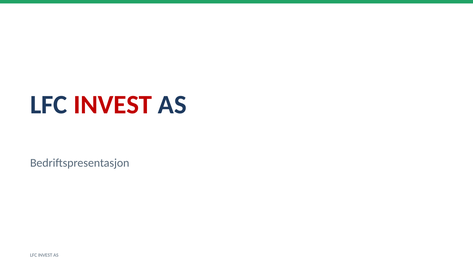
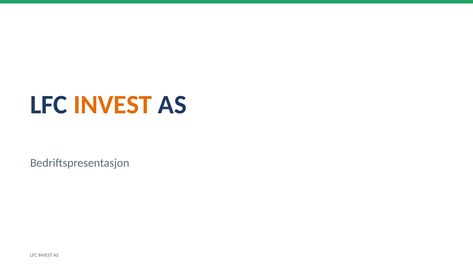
INVEST at (113, 105) colour: red -> orange
